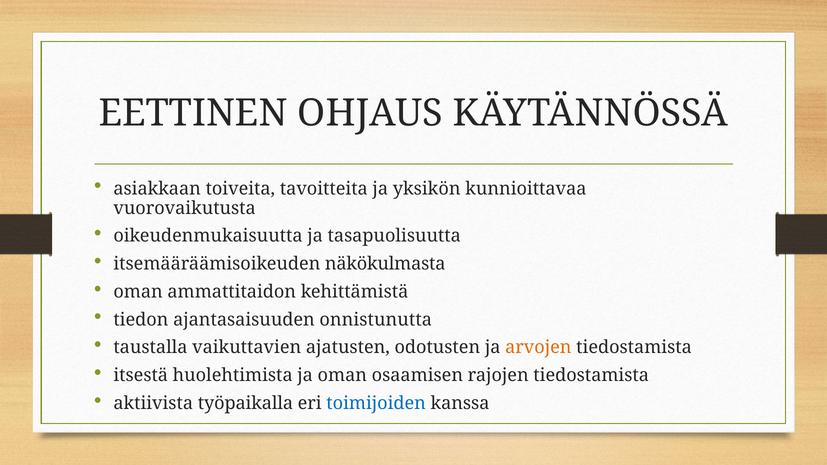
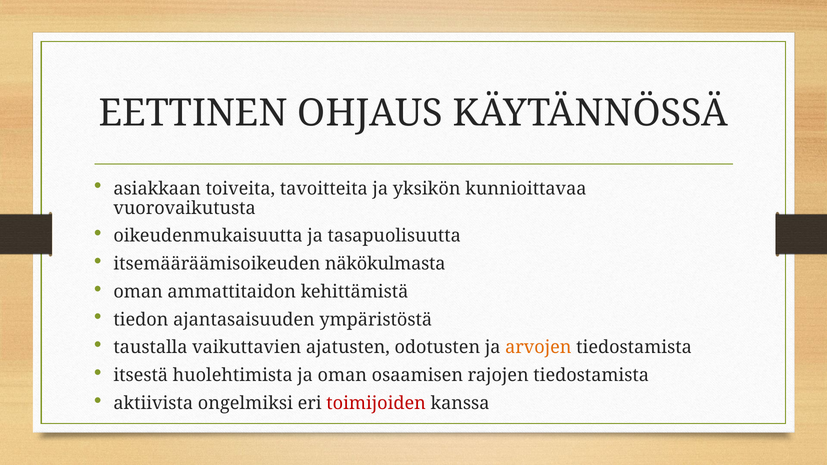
onnistunutta: onnistunutta -> ympäristöstä
työpaikalla: työpaikalla -> ongelmiksi
toimijoiden colour: blue -> red
